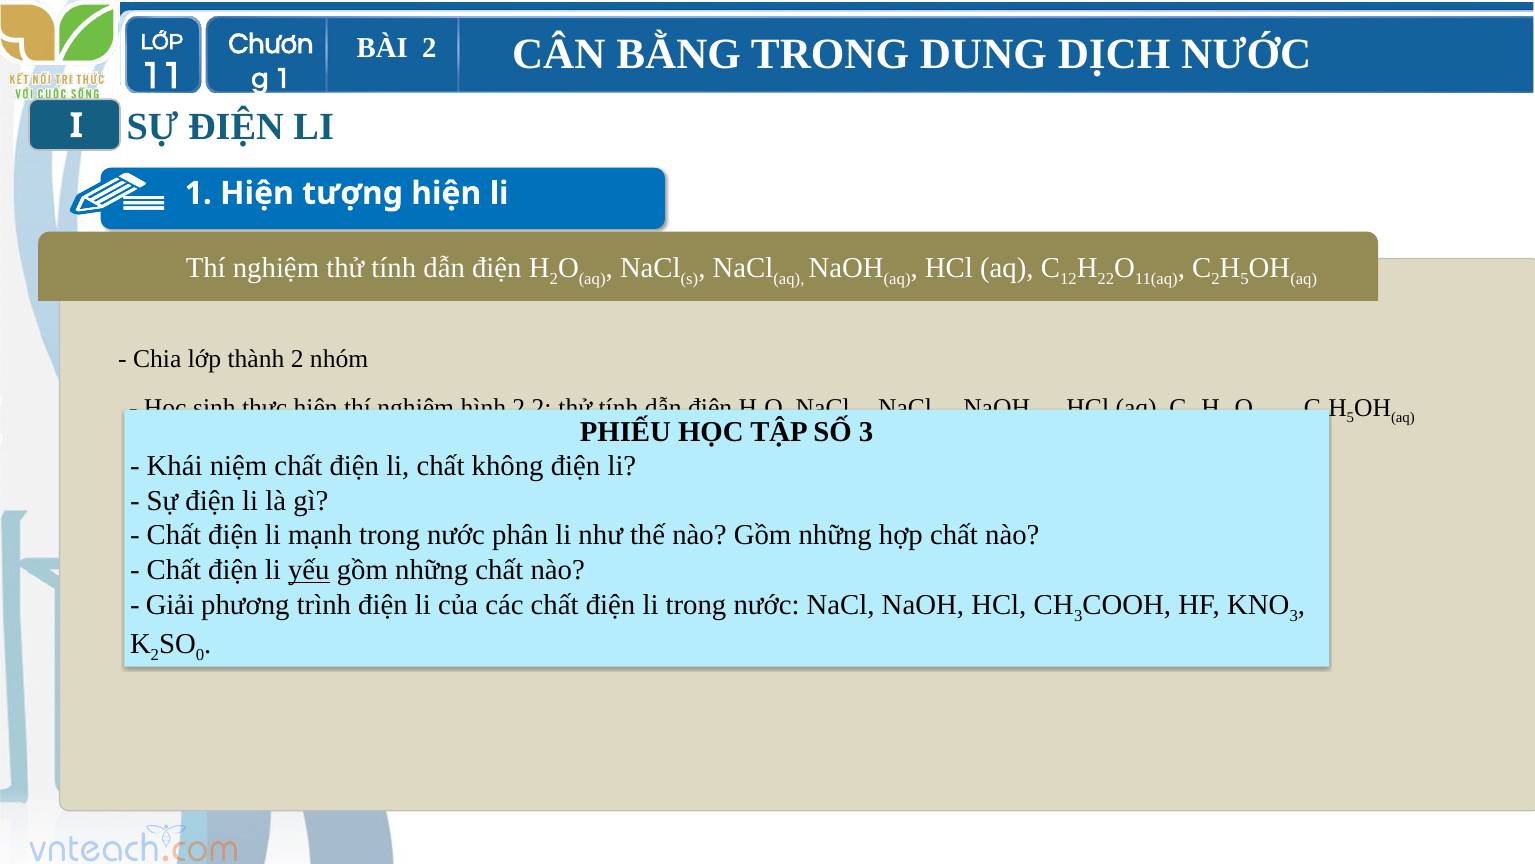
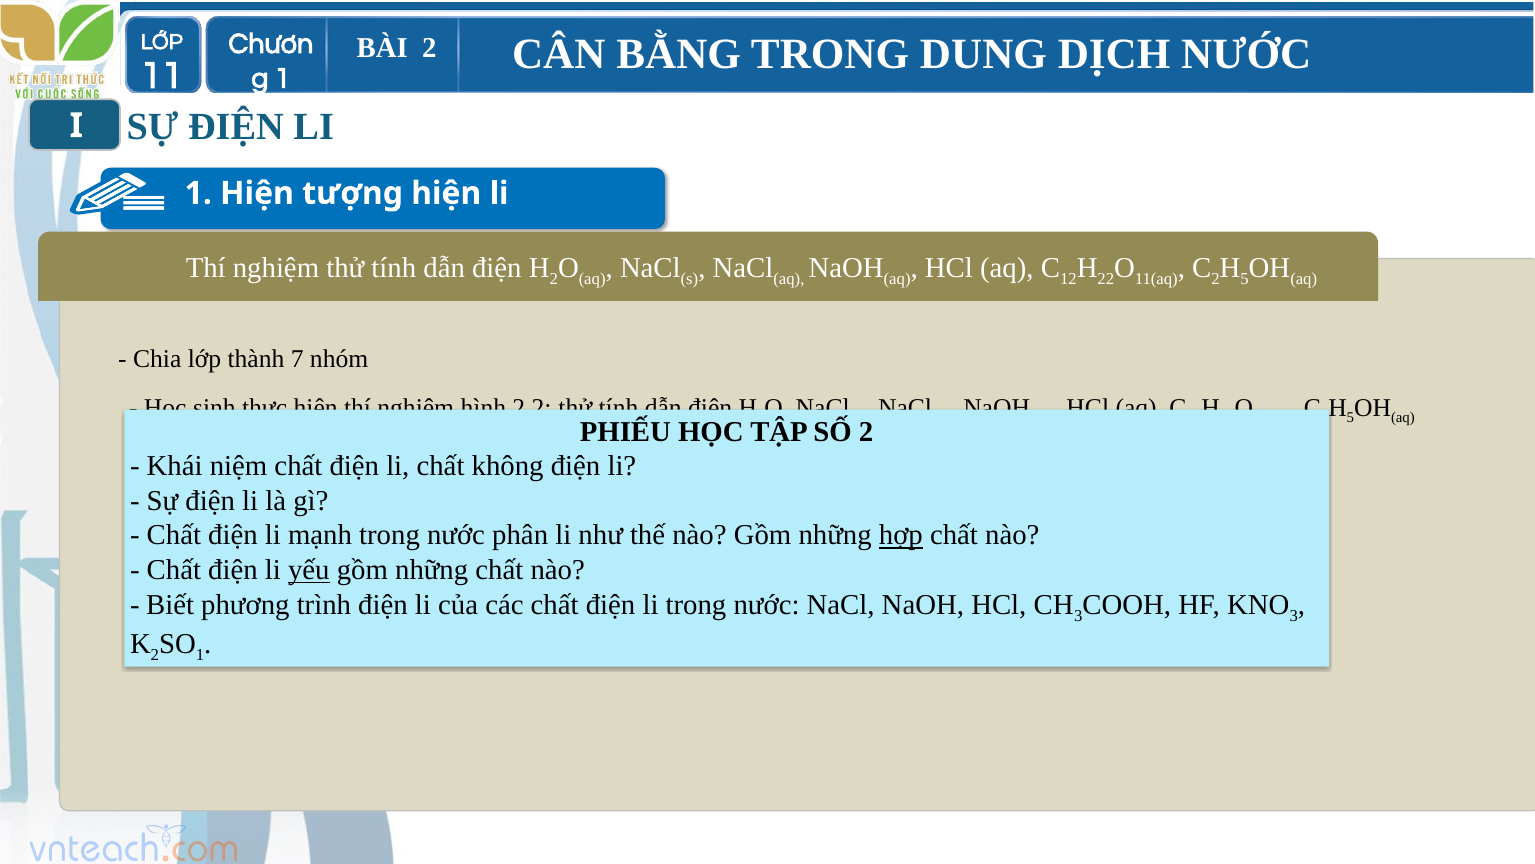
thành 2: 2 -> 7
SỐ 3: 3 -> 2
hợp underline: none -> present
Giải at (170, 604): Giải -> Biết
0 at (200, 655): 0 -> 1
